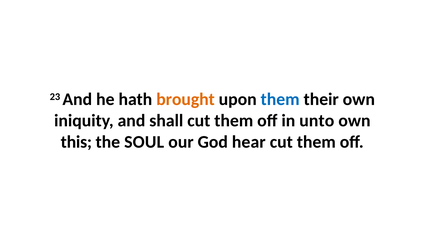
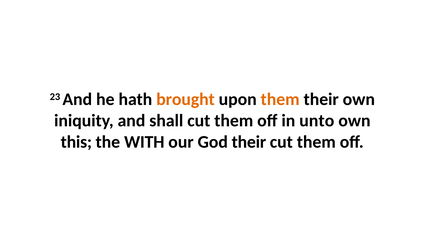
them at (280, 100) colour: blue -> orange
SOUL: SOUL -> WITH
God hear: hear -> their
